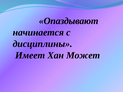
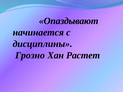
Имеет: Имеет -> Грозно
Может: Может -> Растет
